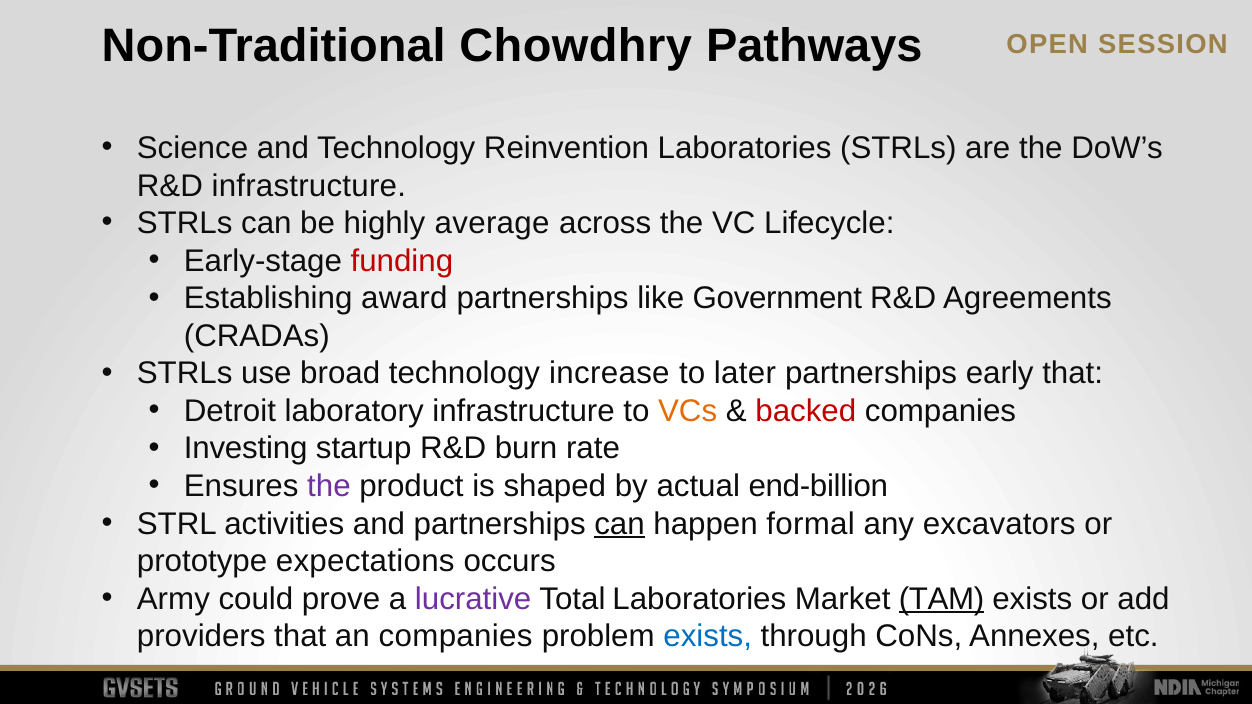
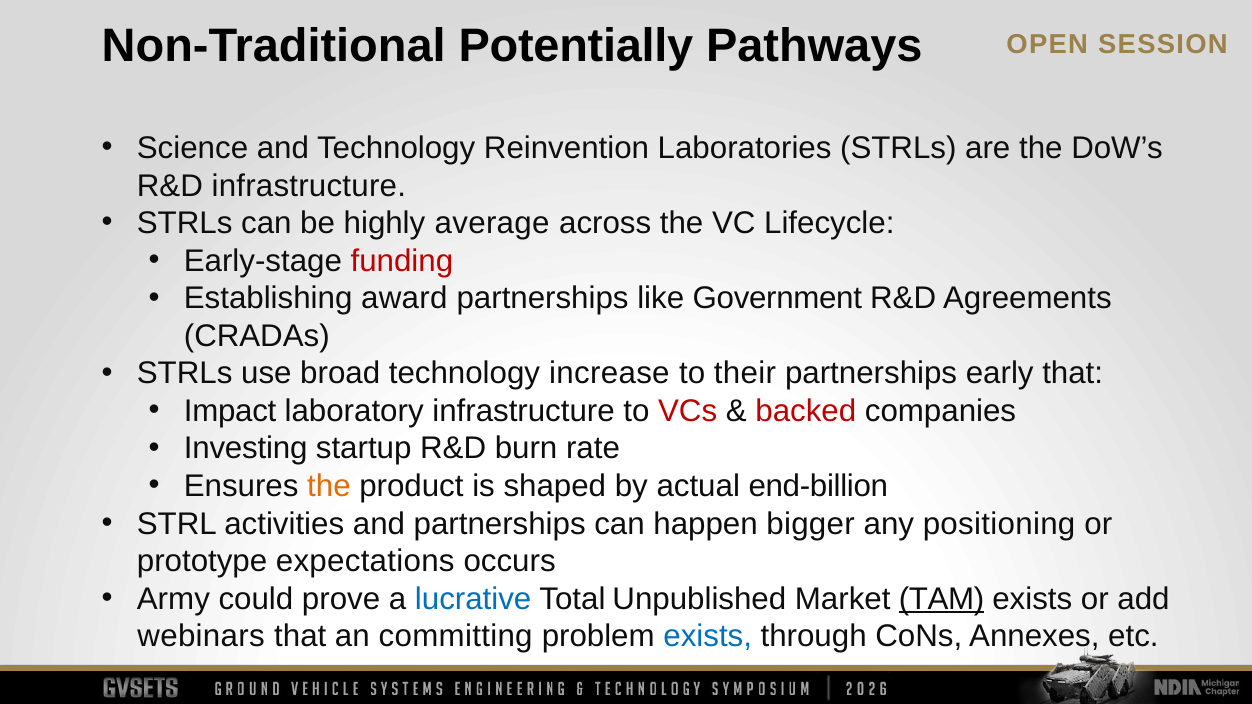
Chowdhry: Chowdhry -> Potentially
later: later -> their
Detroit: Detroit -> Impact
VCs colour: orange -> red
the at (329, 486) colour: purple -> orange
can at (620, 524) underline: present -> none
formal: formal -> bigger
excavators: excavators -> positioning
lucrative colour: purple -> blue
Total Laboratories: Laboratories -> Unpublished
providers: providers -> webinars
an companies: companies -> committing
